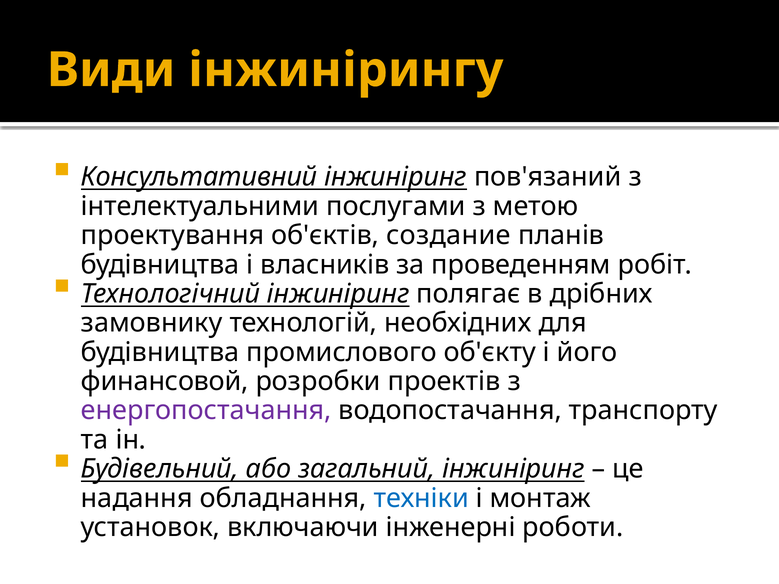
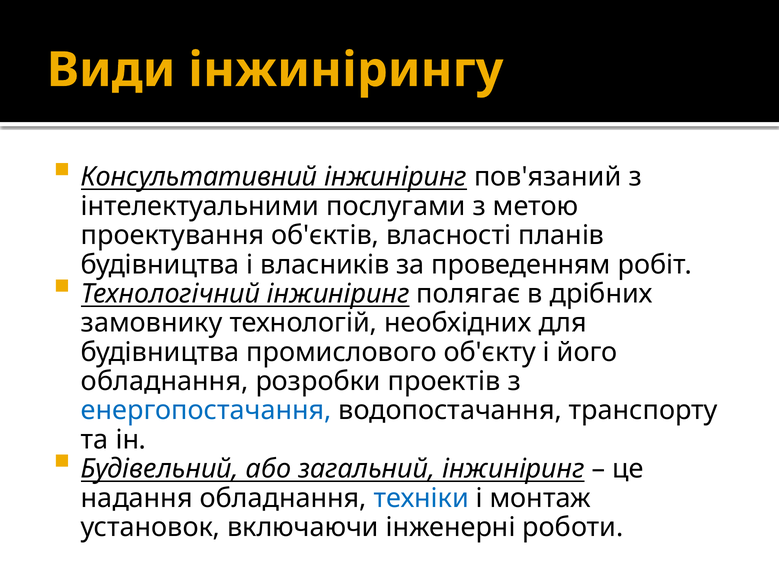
создание: создание -> власності
финансовой at (165, 382): финансовой -> обладнання
енергопостачання colour: purple -> blue
